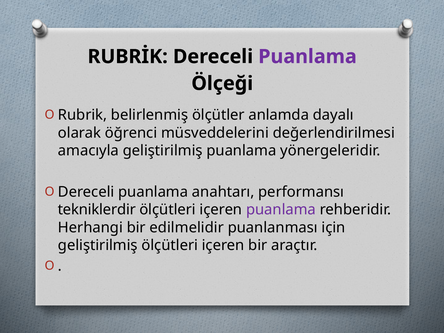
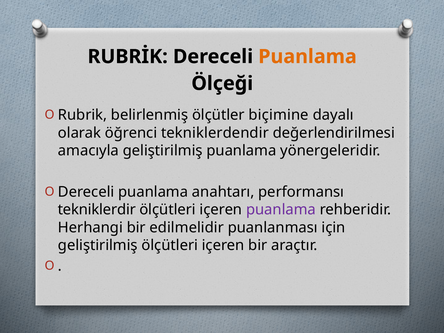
Puanlama at (307, 57) colour: purple -> orange
anlamda: anlamda -> biçimine
müsveddelerini: müsveddelerini -> tekniklerdendir
